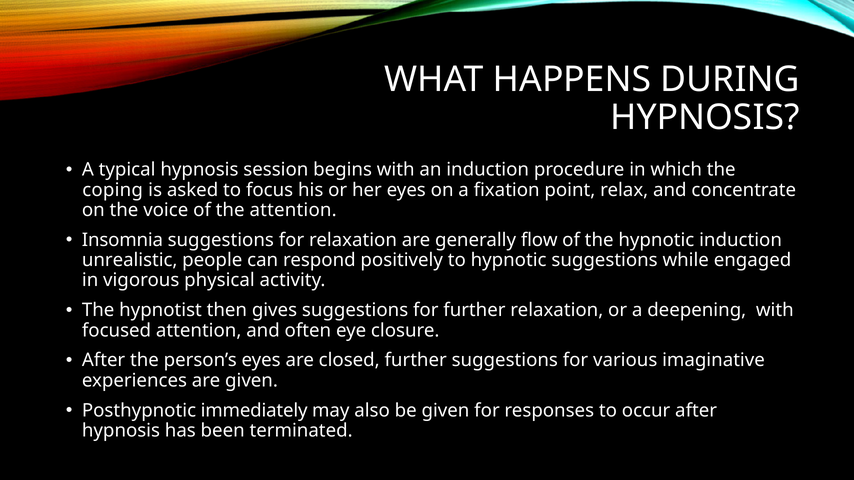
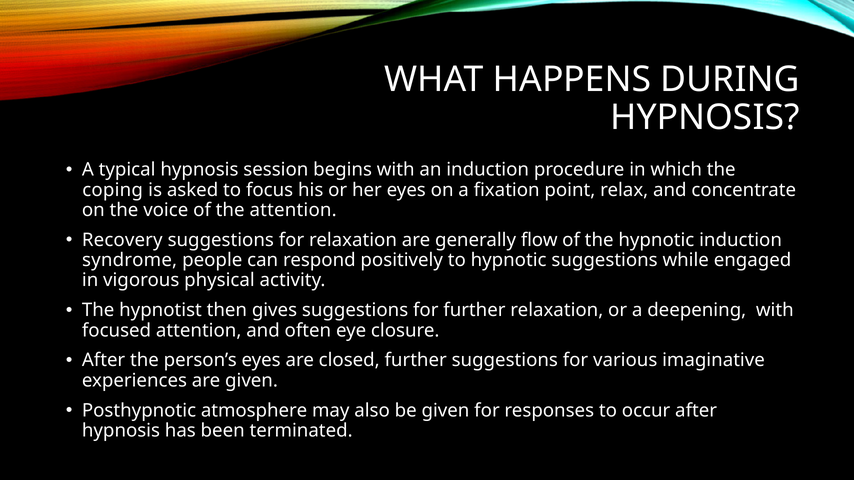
Insomnia: Insomnia -> Recovery
unrealistic: unrealistic -> syndrome
immediately: immediately -> atmosphere
